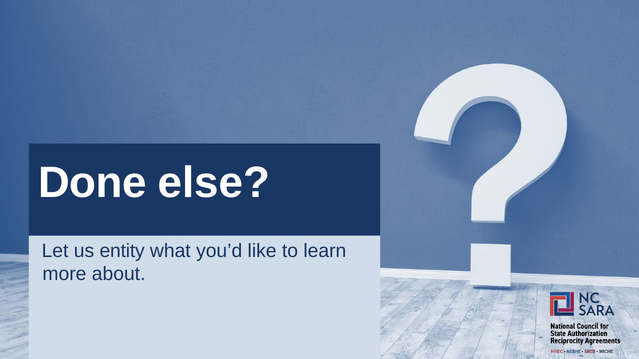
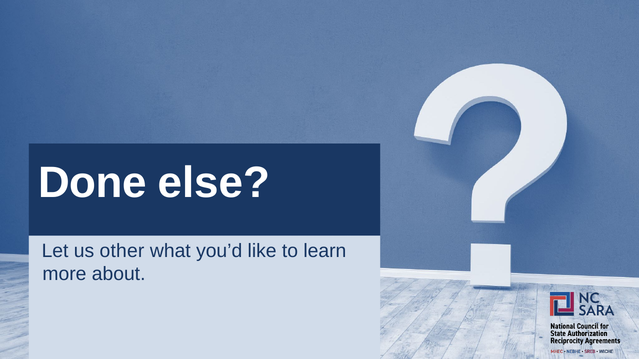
entity: entity -> other
